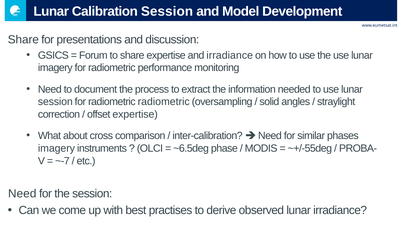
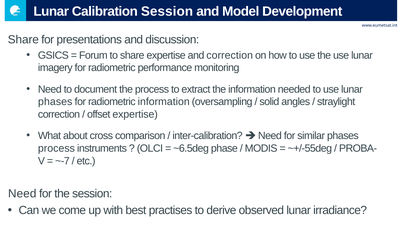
and irradiance: irradiance -> correction
session at (55, 102): session -> phases
radiometric radiometric: radiometric -> information
imagery at (56, 148): imagery -> process
